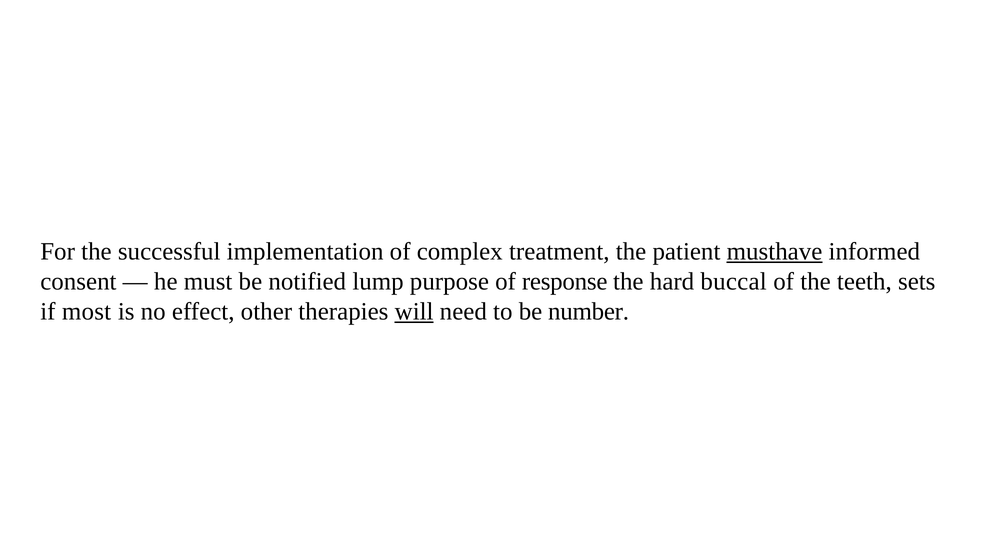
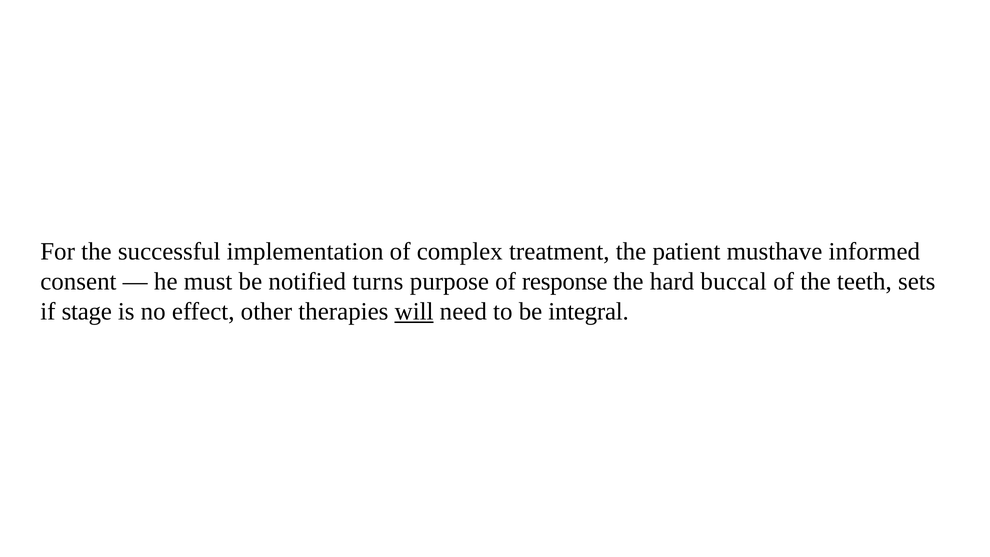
musthave underline: present -> none
lump: lump -> turns
most: most -> stage
number: number -> integral
